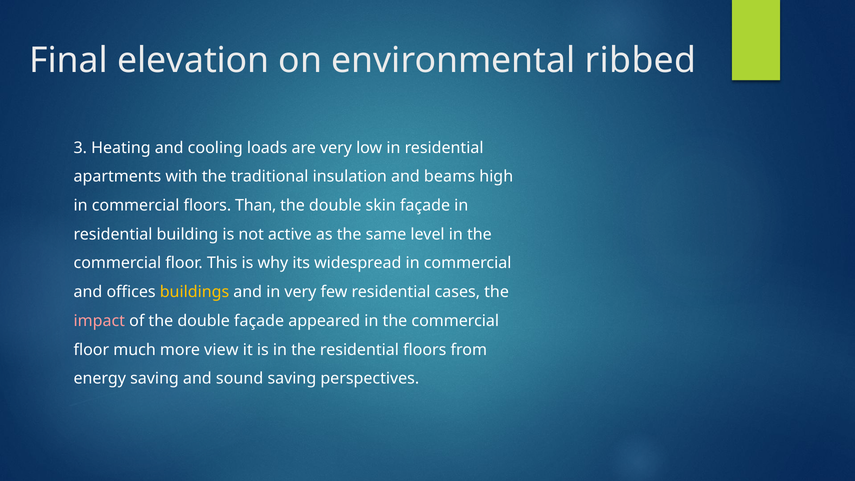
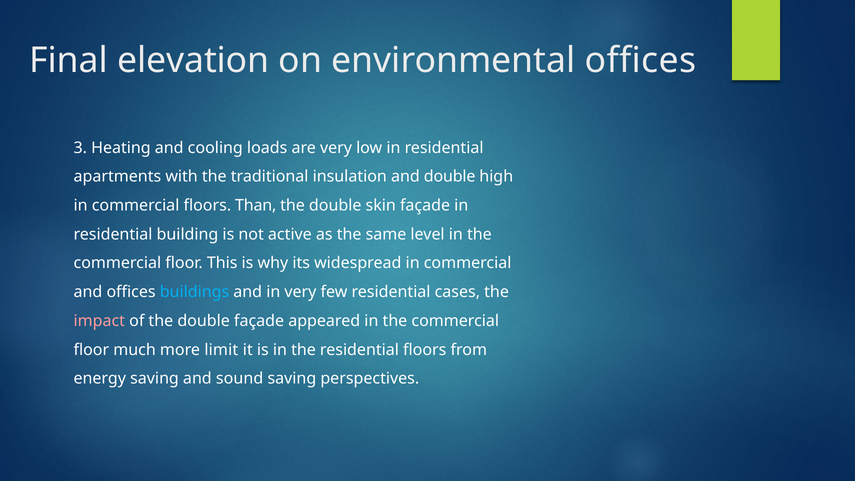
environmental ribbed: ribbed -> offices
and beams: beams -> double
buildings colour: yellow -> light blue
view: view -> limit
